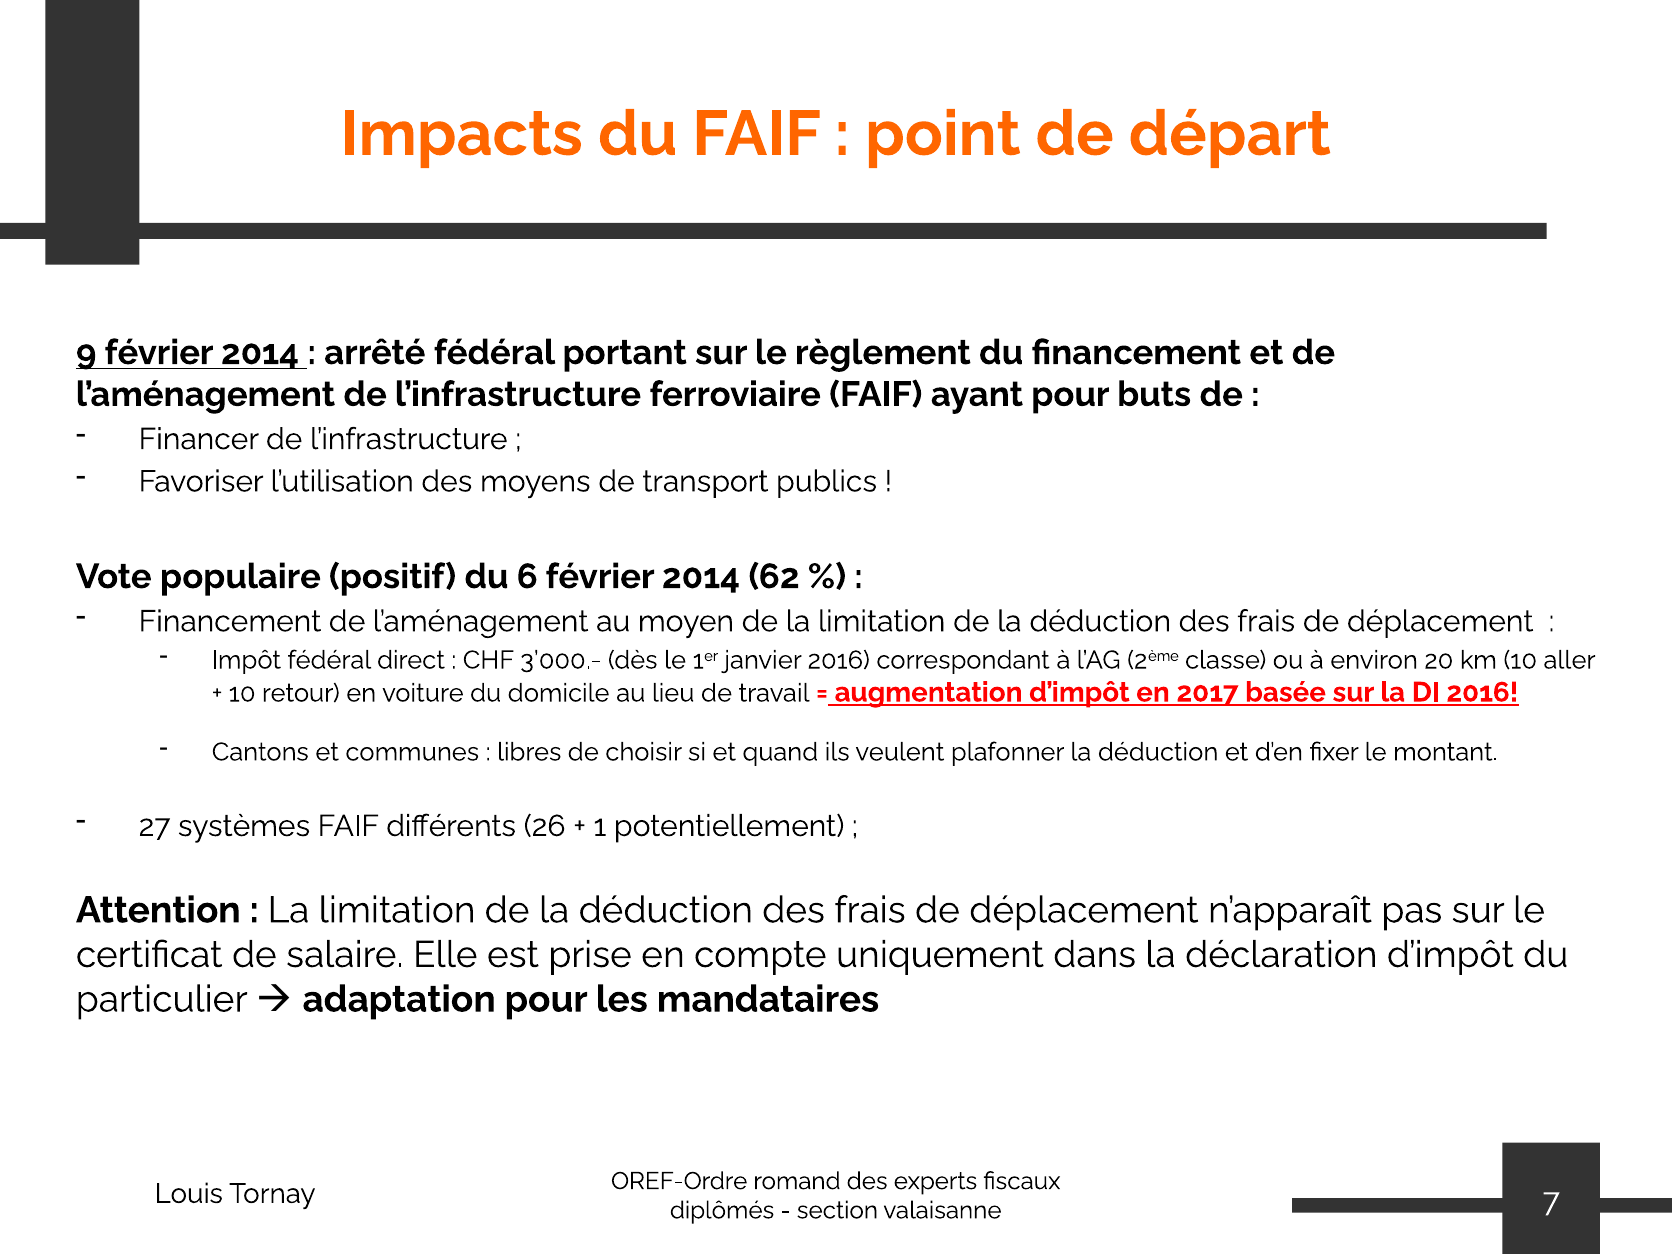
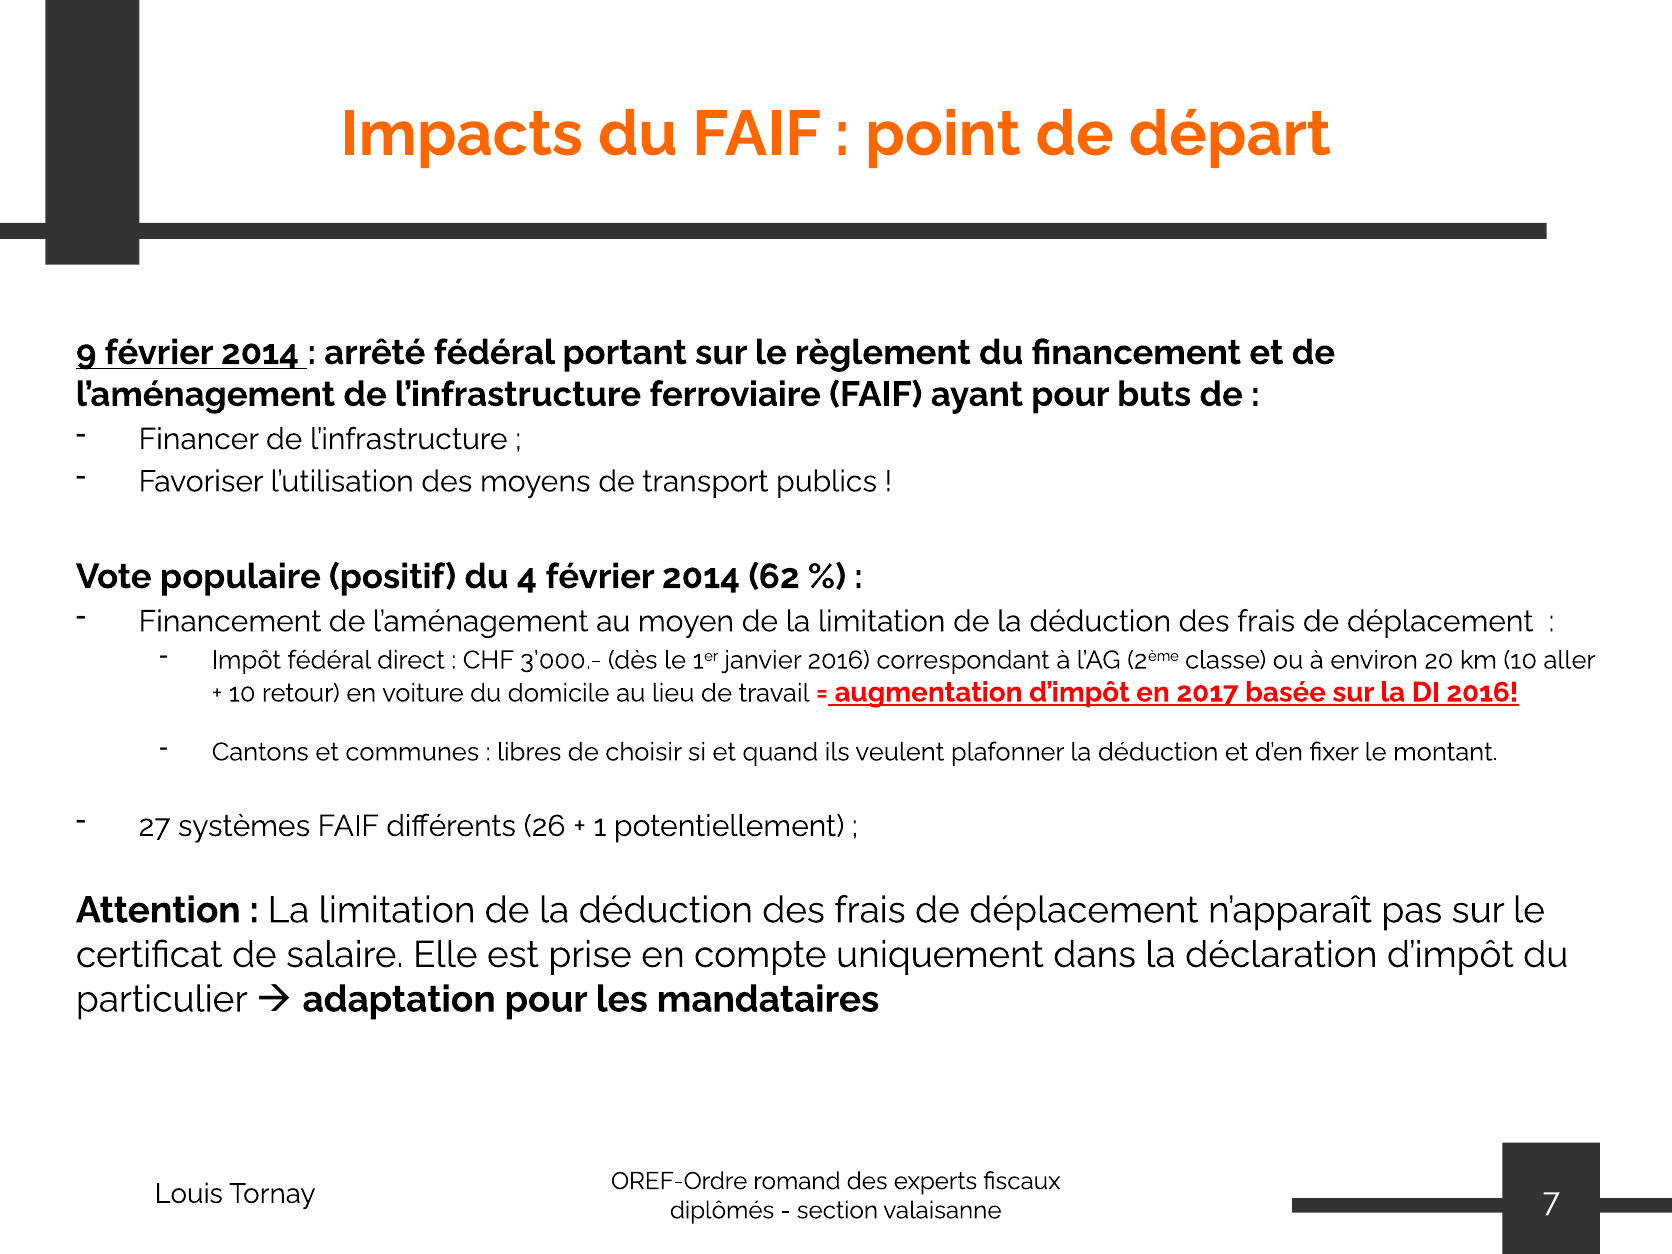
6: 6 -> 4
